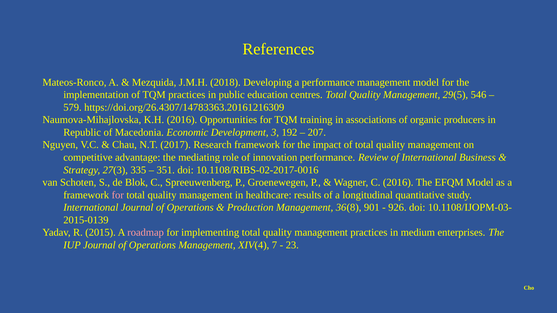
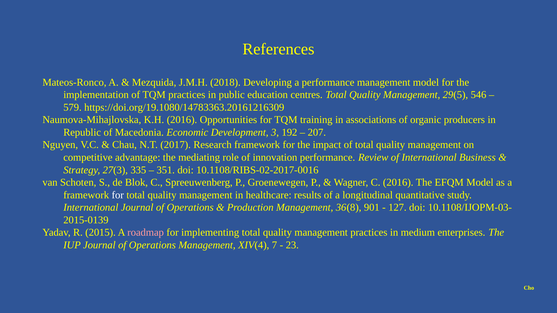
https://doi.org/26.4307/14783363.20161216309: https://doi.org/26.4307/14783363.20161216309 -> https://doi.org/19.1080/14783363.20161216309
for at (118, 195) colour: pink -> white
926: 926 -> 127
